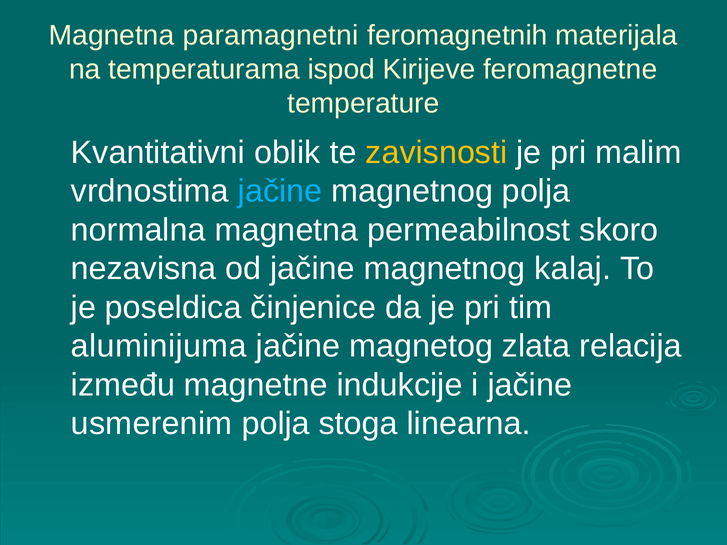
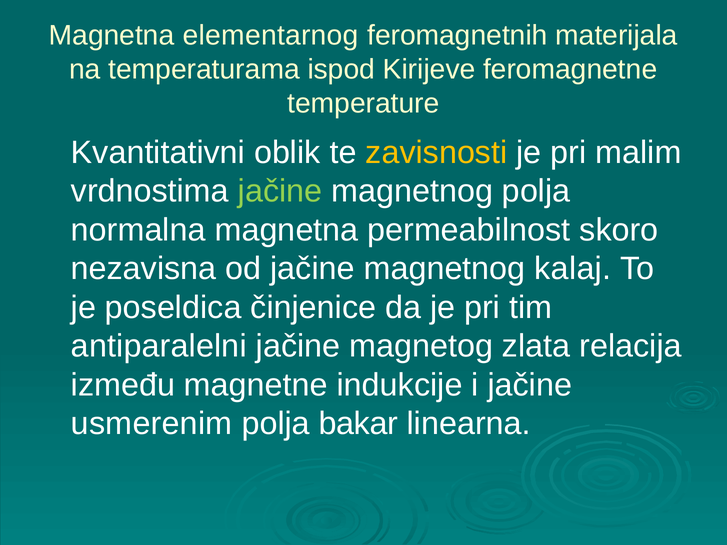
paramagnetni: paramagnetni -> elementarnog
jačine at (280, 191) colour: light blue -> light green
aluminijuma: aluminijuma -> antiparalelni
stoga: stoga -> bakar
